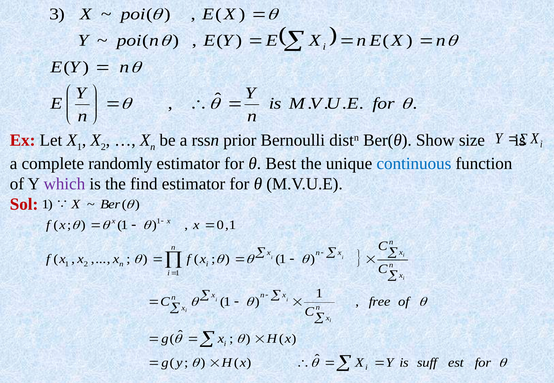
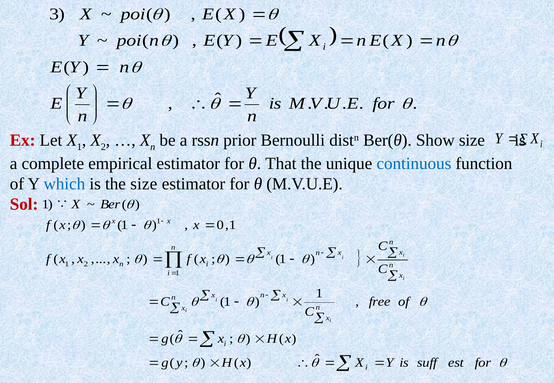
randomly: randomly -> empirical
Best: Best -> That
which colour: purple -> blue
the find: find -> size
